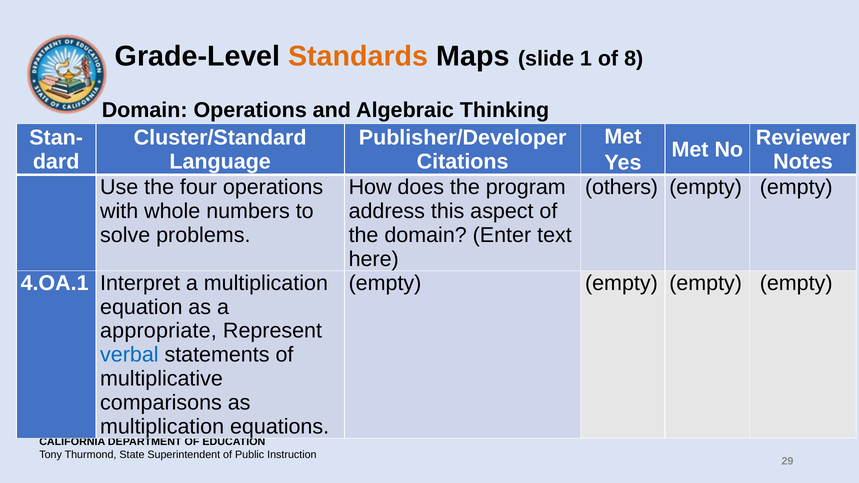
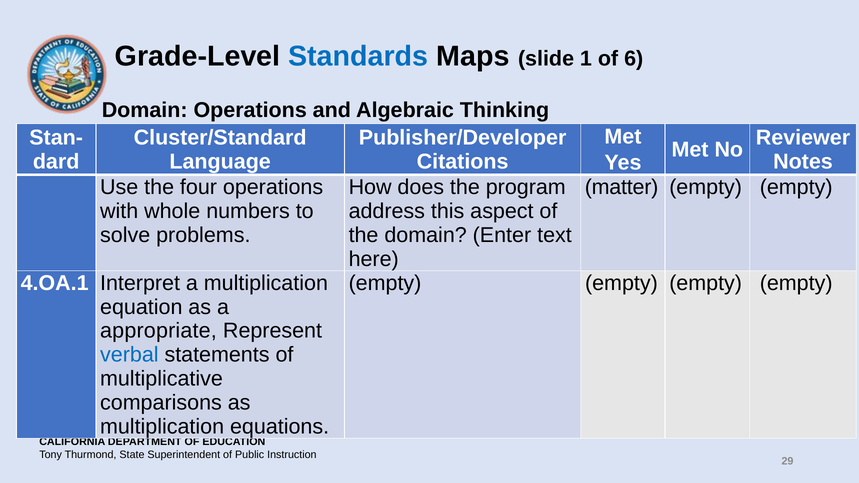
Standards colour: orange -> blue
8: 8 -> 6
others: others -> matter
